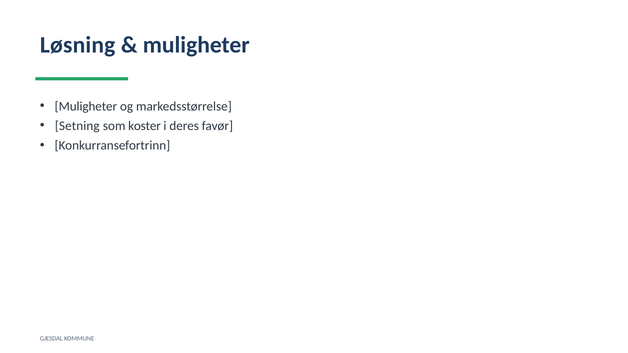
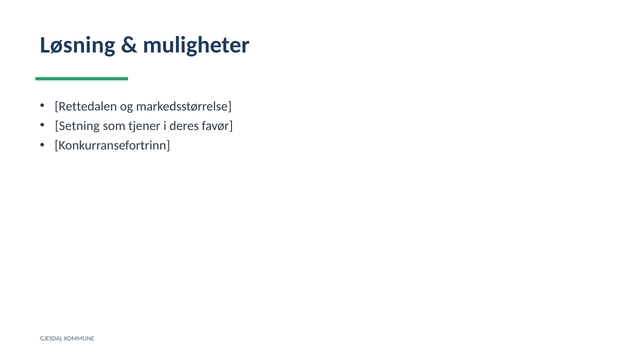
Muligheter at (86, 106): Muligheter -> Rettedalen
koster: koster -> tjener
